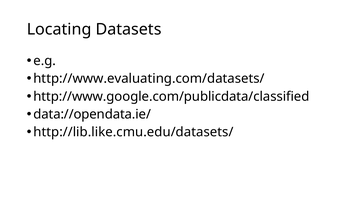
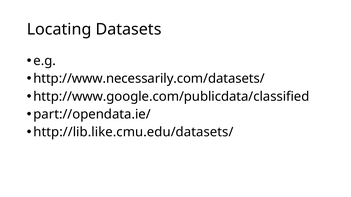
http://www.evaluating.com/datasets/: http://www.evaluating.com/datasets/ -> http://www.necessarily.com/datasets/
data://opendata.ie/: data://opendata.ie/ -> part://opendata.ie/
